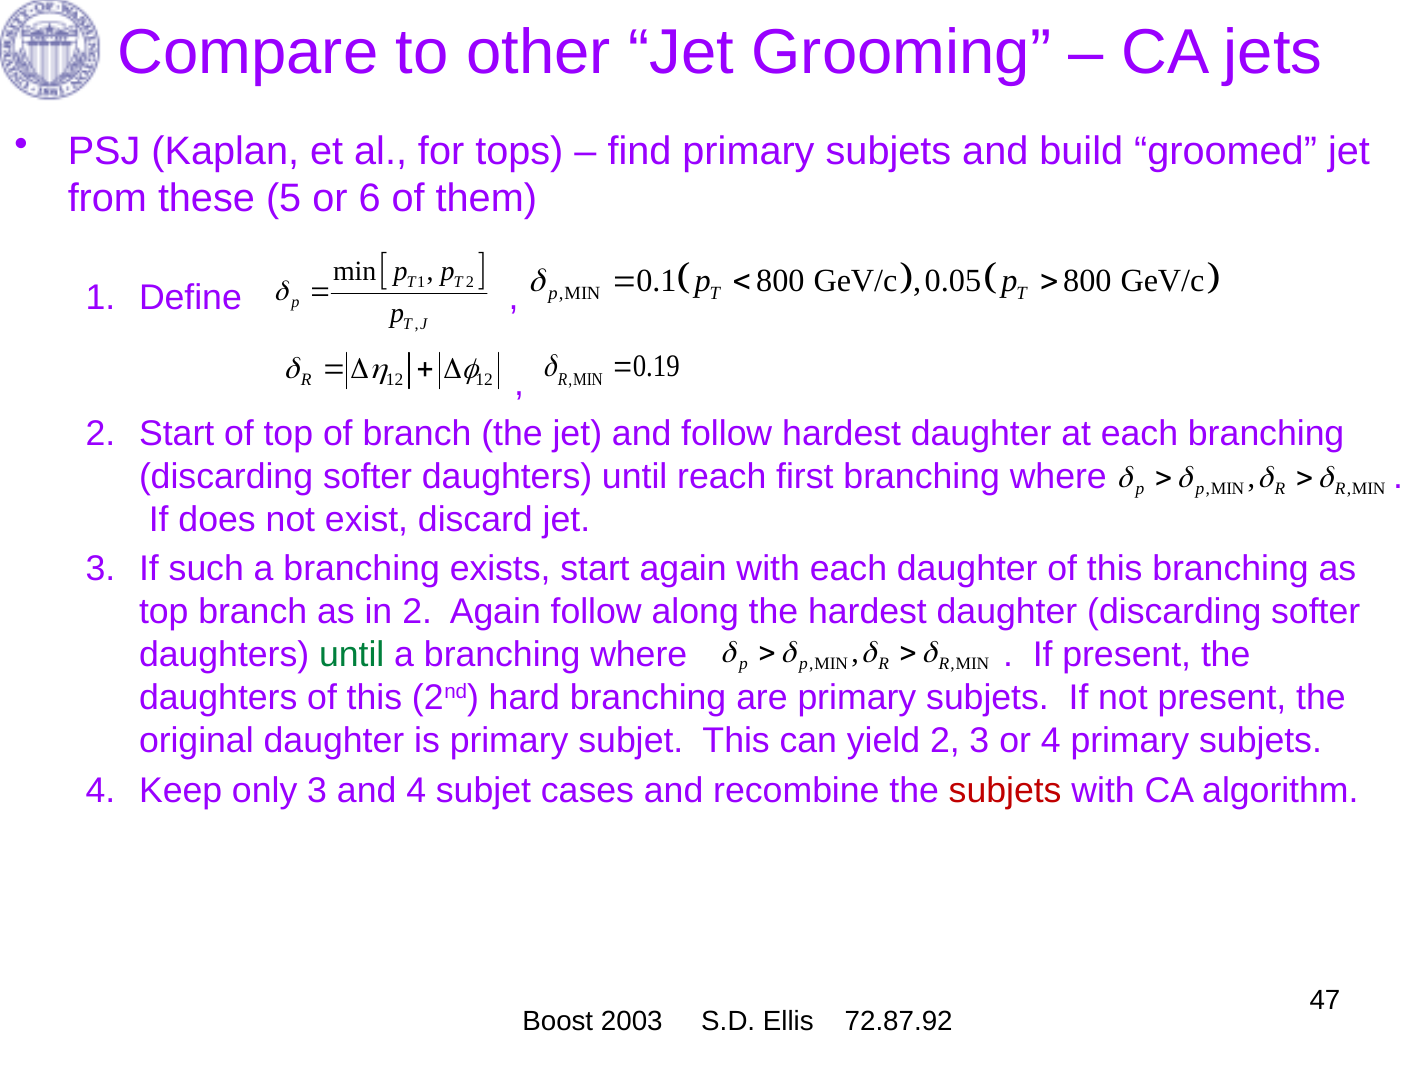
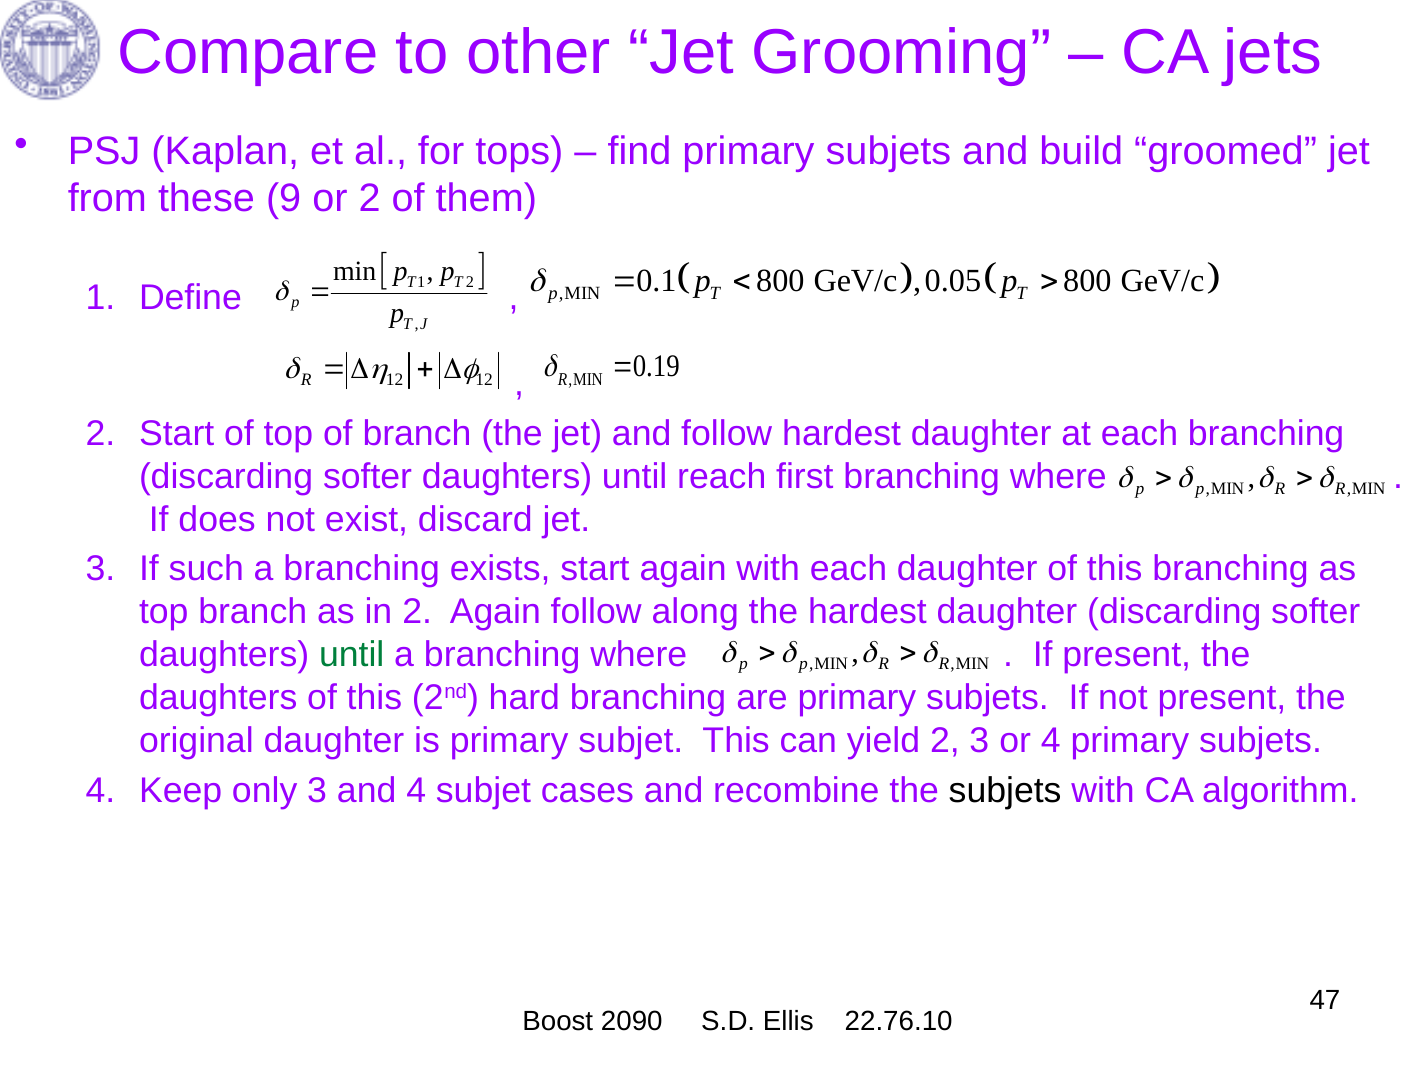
5: 5 -> 9
or 6: 6 -> 2
subjets at (1005, 790) colour: red -> black
2003: 2003 -> 2090
72.87.92: 72.87.92 -> 22.76.10
